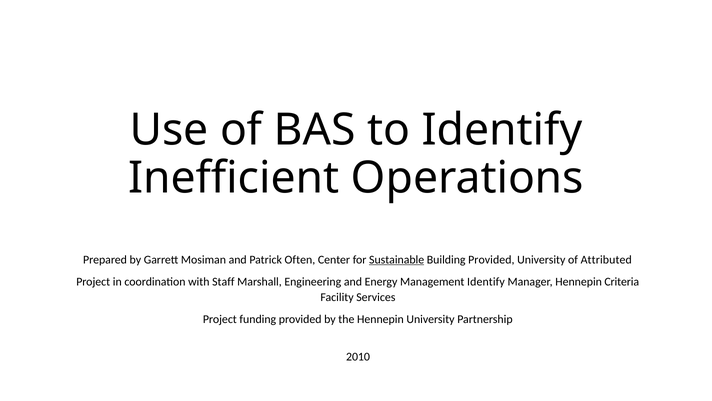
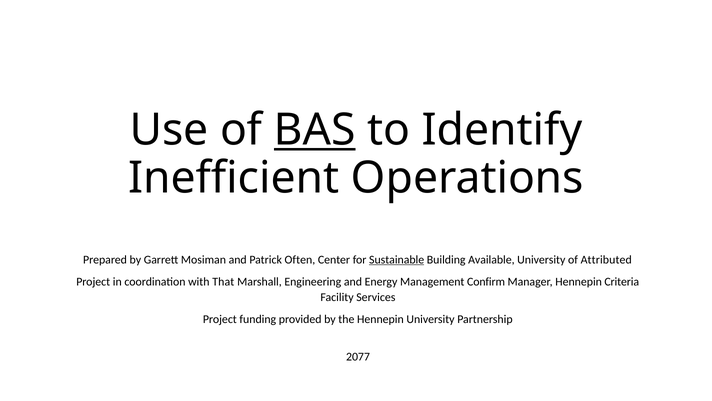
BAS underline: none -> present
Building Provided: Provided -> Available
Staff: Staff -> That
Management Identify: Identify -> Confirm
2010: 2010 -> 2077
